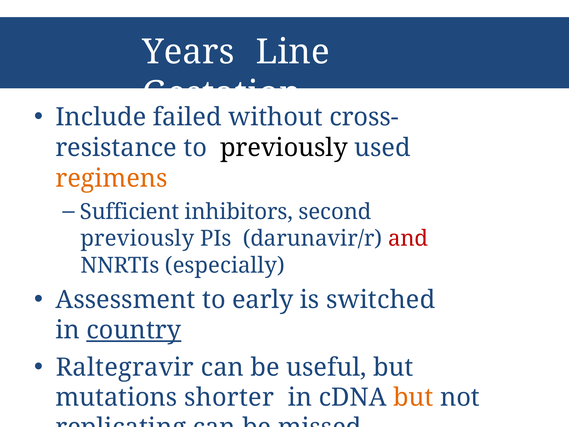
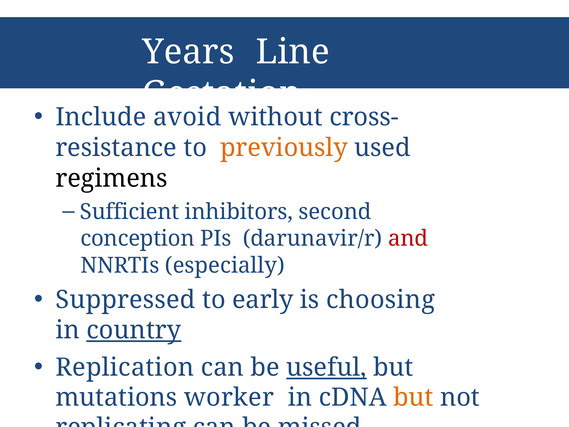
failed: failed -> avoid
previously at (284, 148) colour: black -> orange
regimens colour: orange -> black
previously at (137, 238): previously -> conception
Assessment: Assessment -> Suppressed
switched: switched -> choosing
Raltegravir: Raltegravir -> Replication
useful at (326, 367) underline: none -> present
shorter: shorter -> worker
